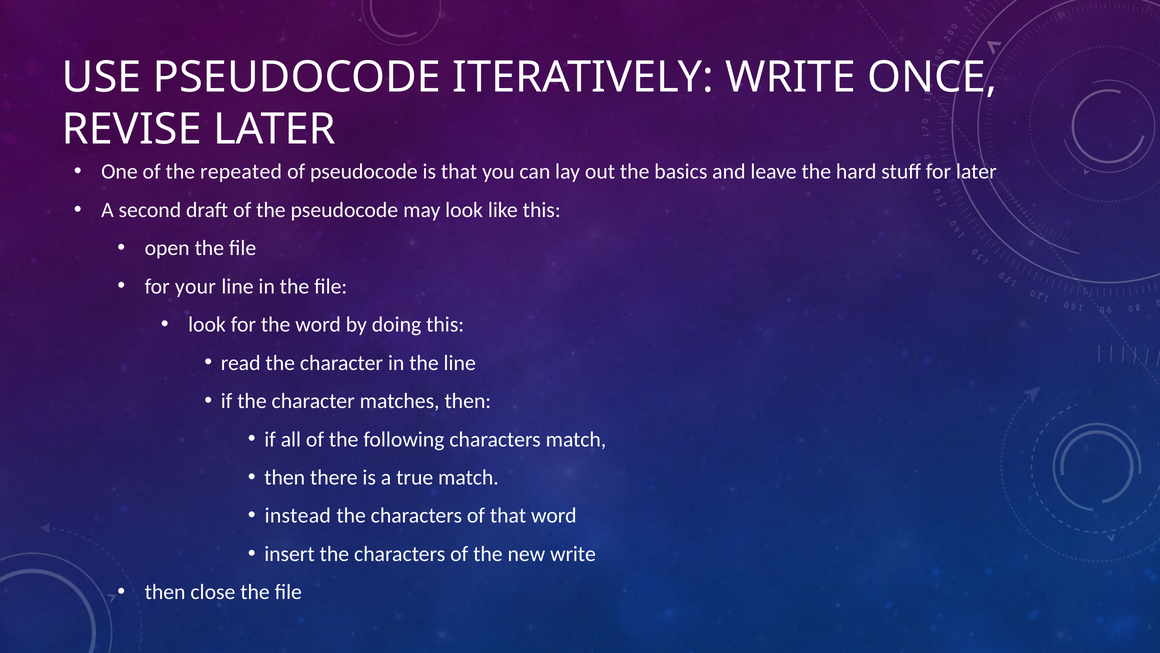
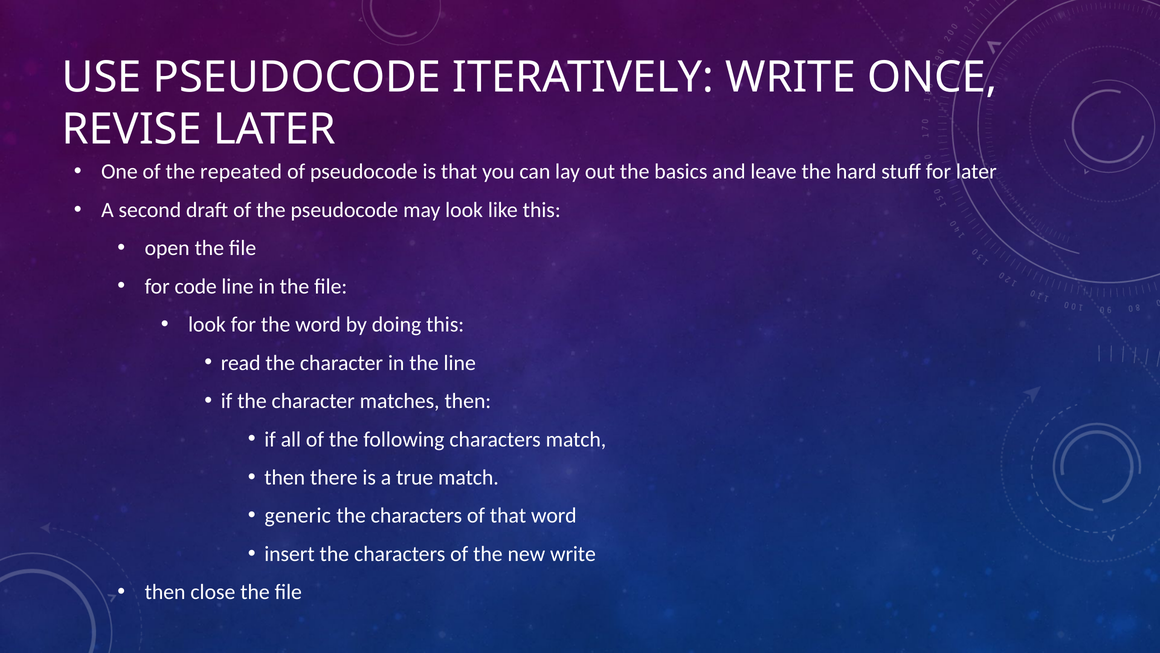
your: your -> code
instead: instead -> generic
